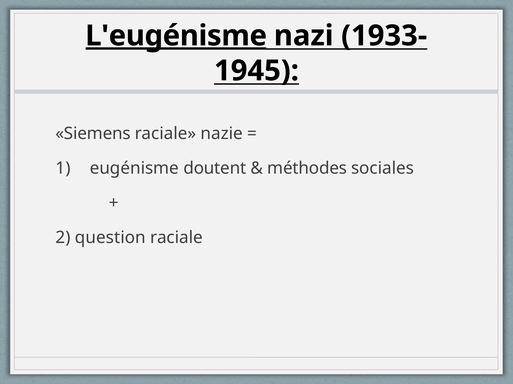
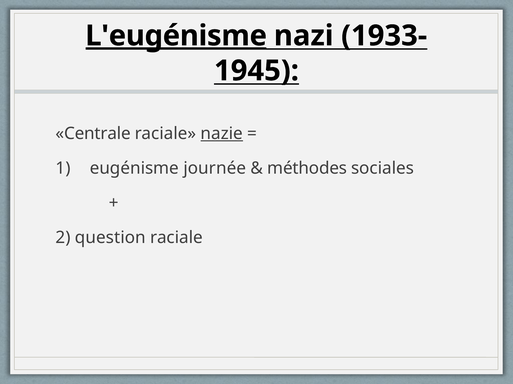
Siemens: Siemens -> Centrale
nazie underline: none -> present
doutent: doutent -> journée
